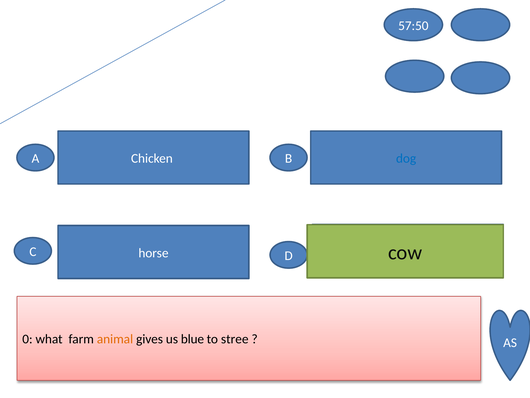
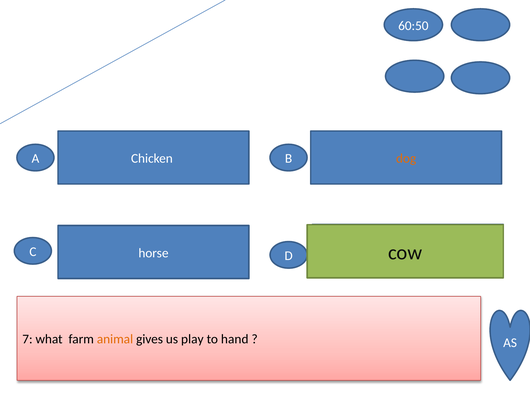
57:50: 57:50 -> 60:50
dog colour: blue -> orange
0: 0 -> 7
blue: blue -> play
stree: stree -> hand
